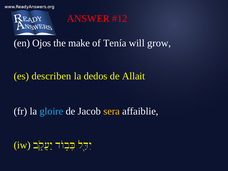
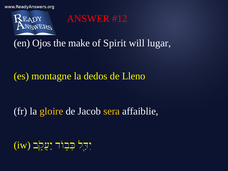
Tenía: Tenía -> Spirit
grow: grow -> lugar
describen: describen -> montagne
Allait: Allait -> Lleno
gloire colour: light blue -> yellow
